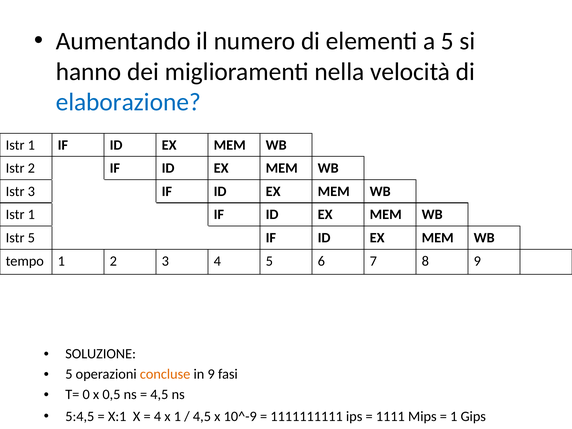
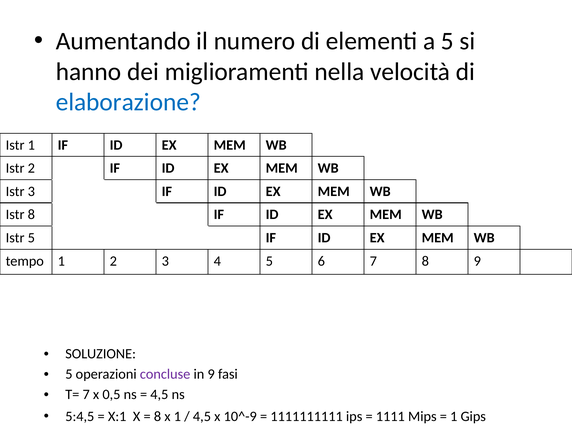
1 at (31, 215): 1 -> 8
concluse colour: orange -> purple
T= 0: 0 -> 7
4 at (158, 416): 4 -> 8
